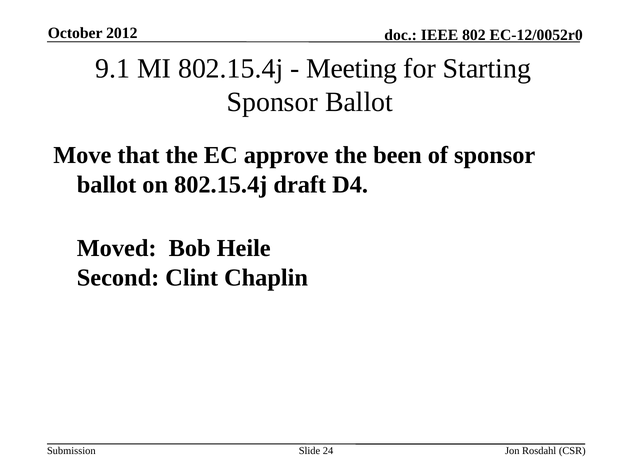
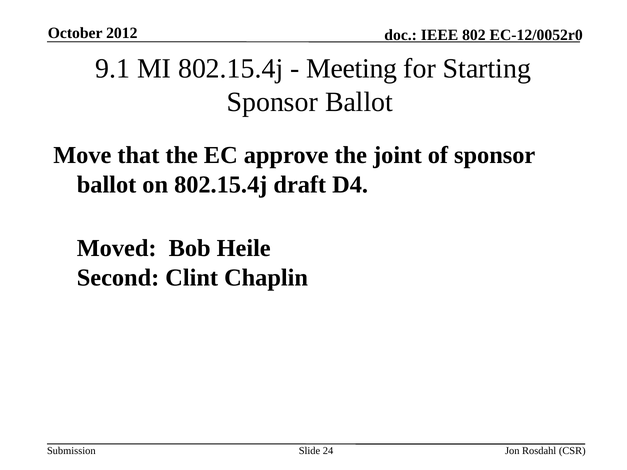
been: been -> joint
